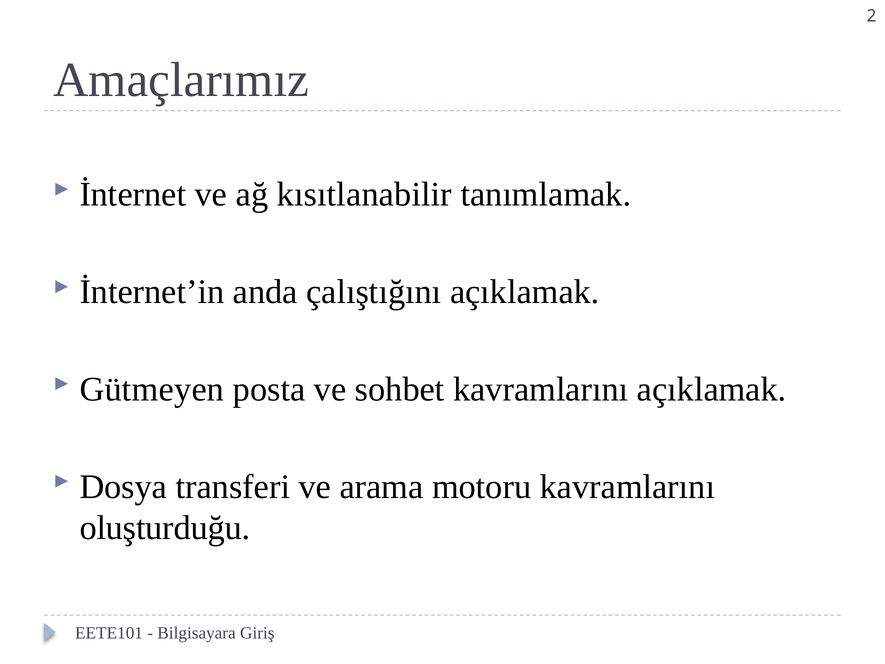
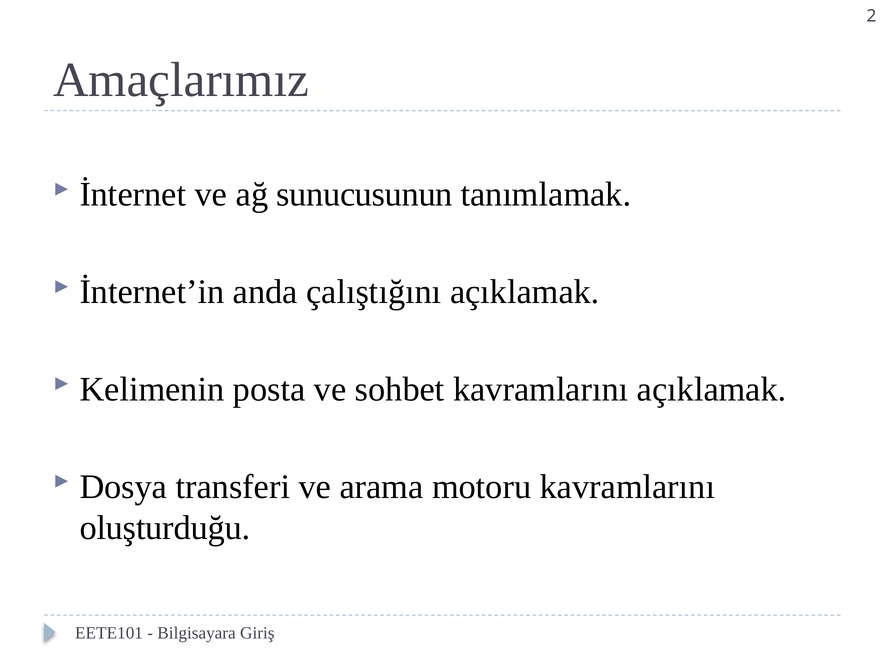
kısıtlanabilir: kısıtlanabilir -> sunucusunun
Gütmeyen: Gütmeyen -> Kelimenin
